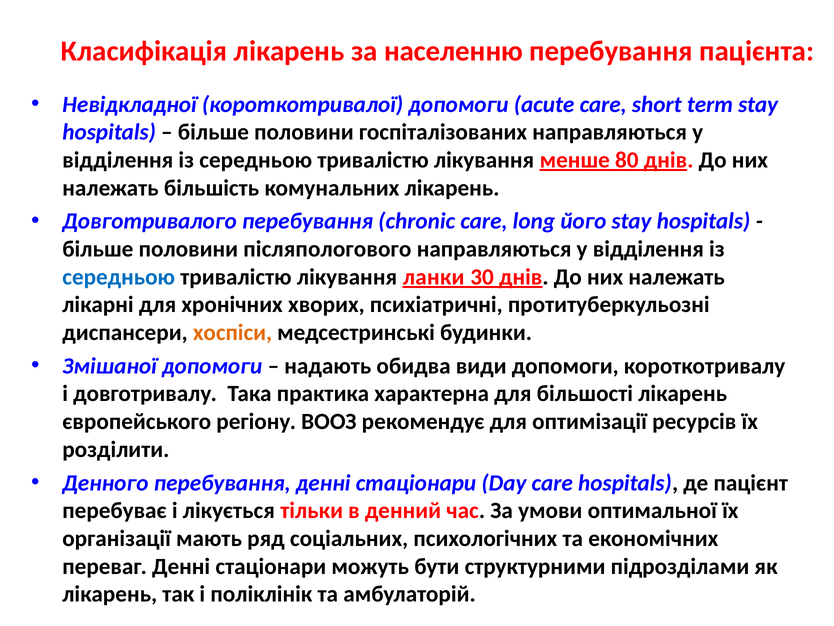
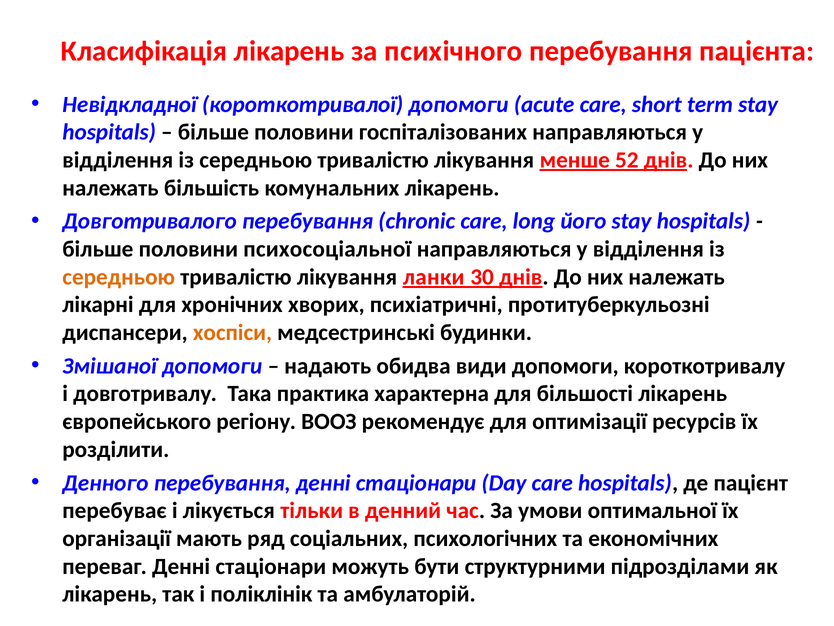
населенню: населенню -> психічного
80: 80 -> 52
післяпологового: післяпологового -> психосоціальної
середньою at (119, 277) colour: blue -> orange
